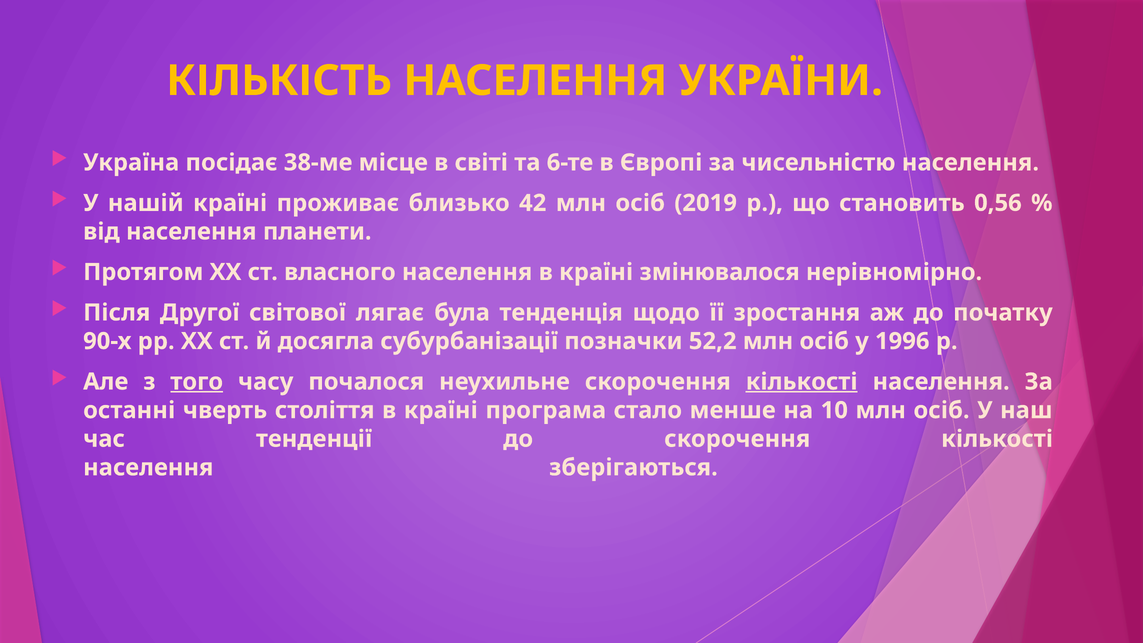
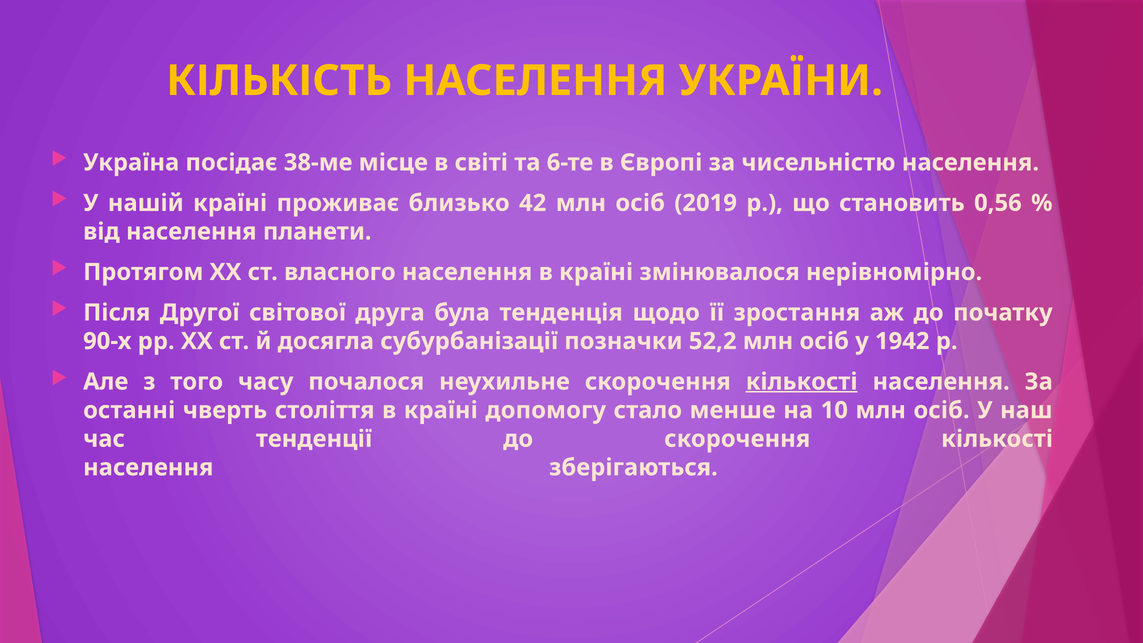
лягає: лягає -> друга
1996: 1996 -> 1942
того underline: present -> none
програма: програма -> допомогу
